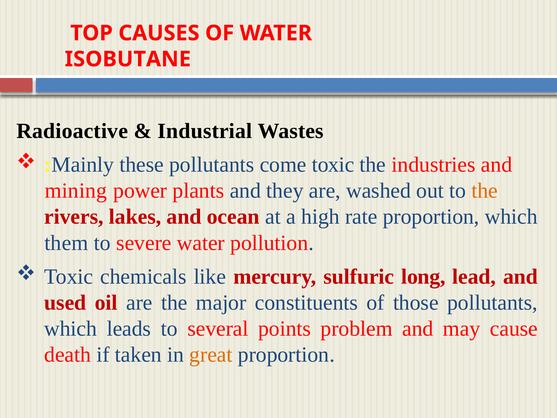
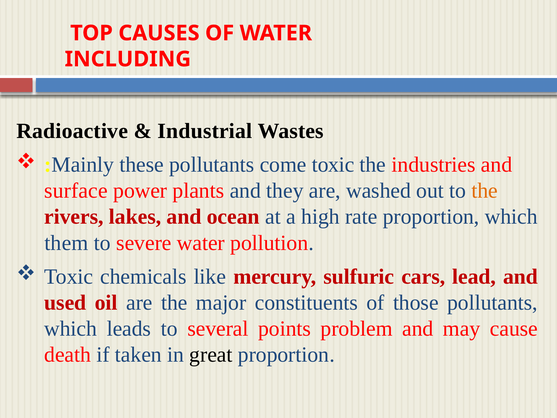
ISOBUTANE: ISOBUTANE -> INCLUDING
mining: mining -> surface
long: long -> cars
great colour: orange -> black
